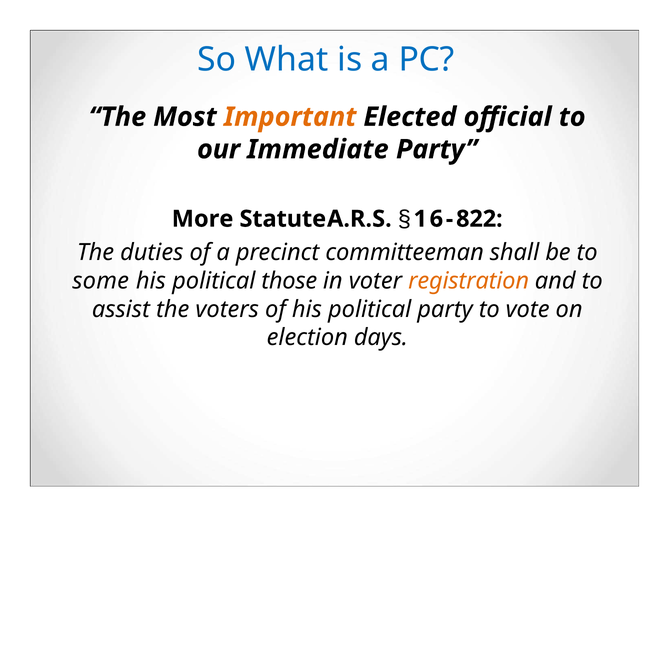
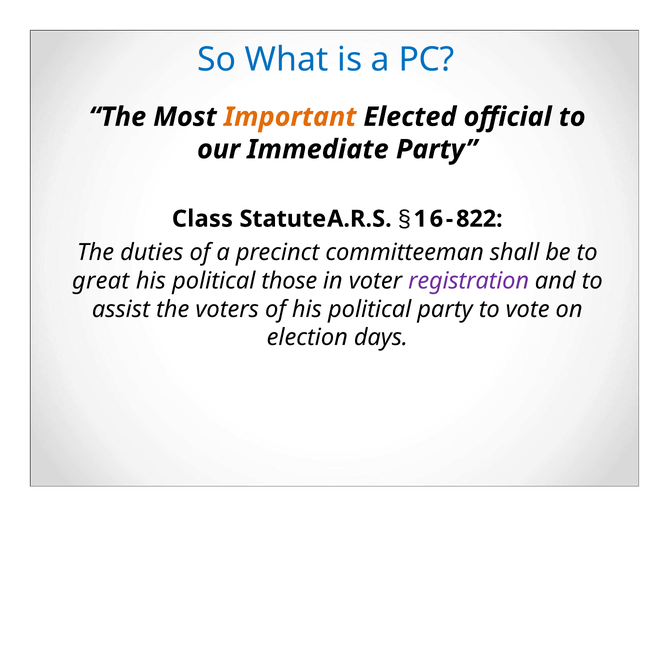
More: More -> Class
some: some -> great
registration colour: orange -> purple
